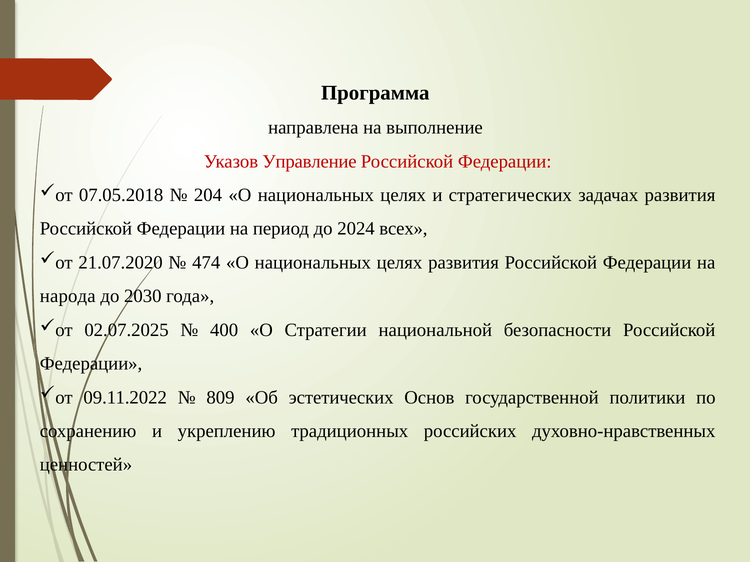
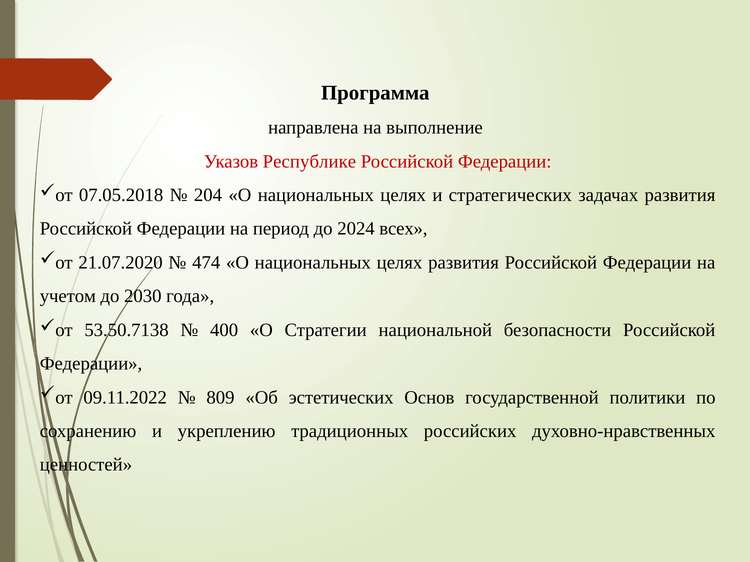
Управление: Управление -> Республике
народа: народа -> учетом
02.07.2025: 02.07.2025 -> 53.50.7138
